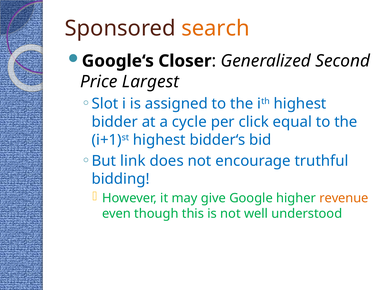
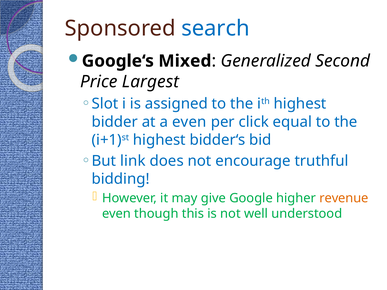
search colour: orange -> blue
Closer: Closer -> Mixed
a cycle: cycle -> even
